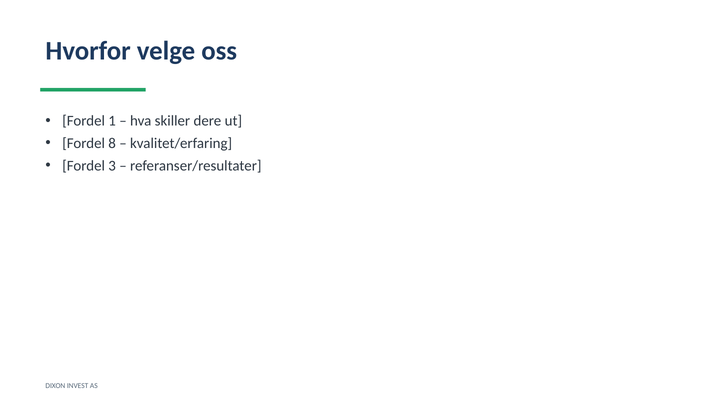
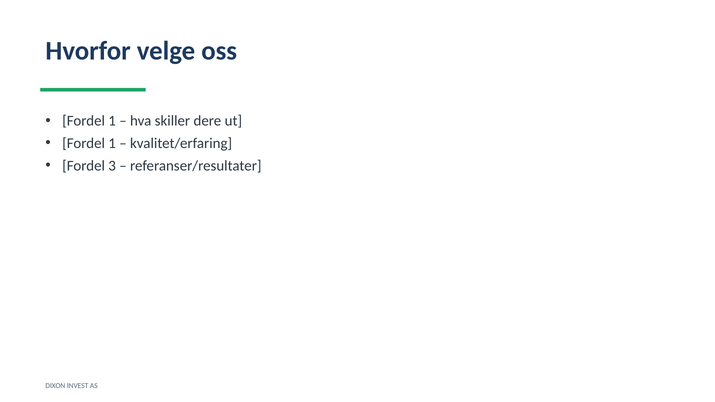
8 at (112, 143): 8 -> 1
